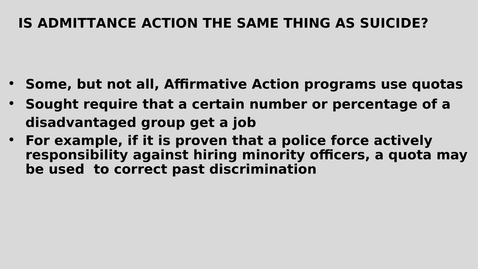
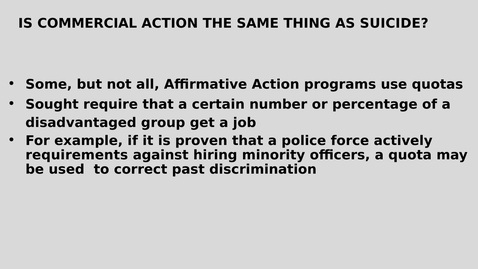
ADMITTANCE: ADMITTANCE -> COMMERCIAL
responsibility: responsibility -> requirements
